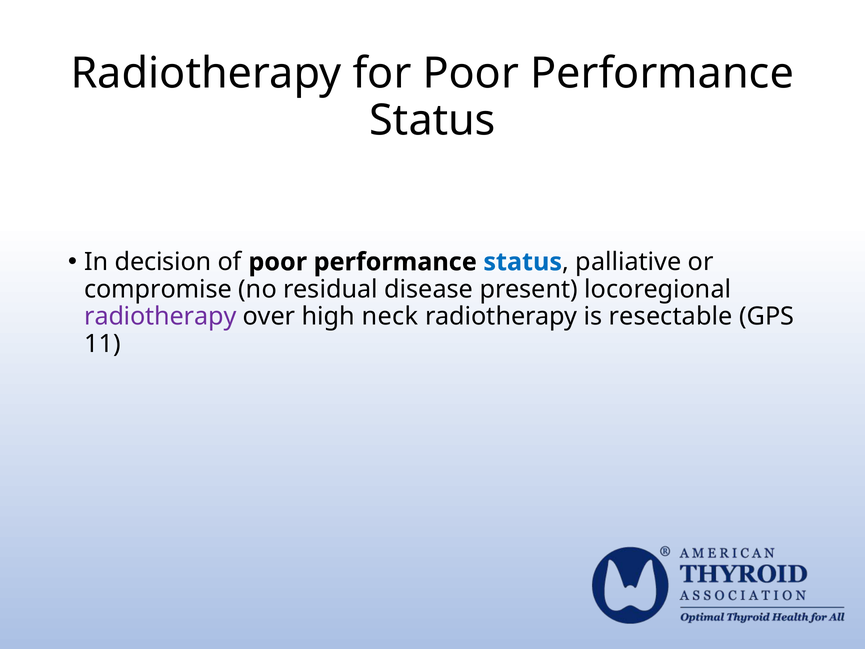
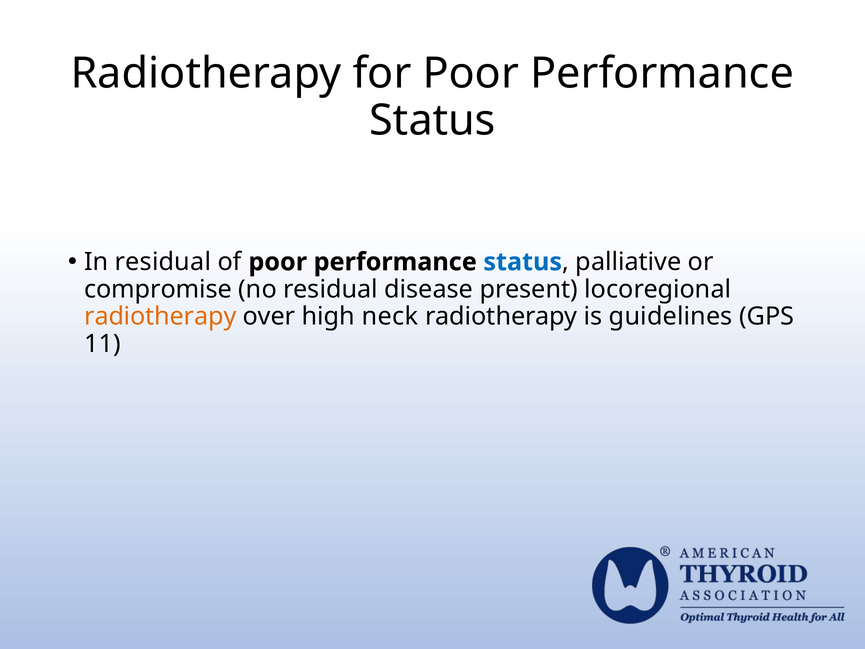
In decision: decision -> residual
radiotherapy at (160, 316) colour: purple -> orange
resectable: resectable -> guidelines
